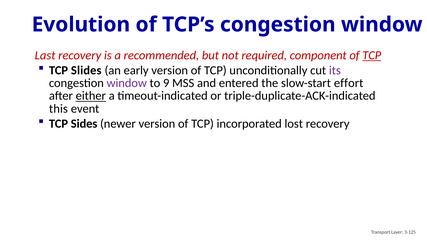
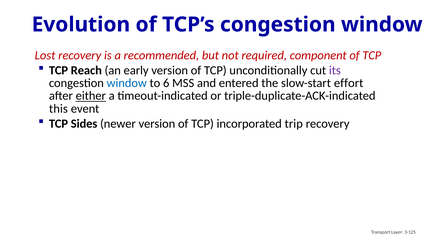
Last: Last -> Lost
TCP at (372, 55) underline: present -> none
Slides: Slides -> Reach
window at (127, 83) colour: purple -> blue
9: 9 -> 6
lost: lost -> trip
